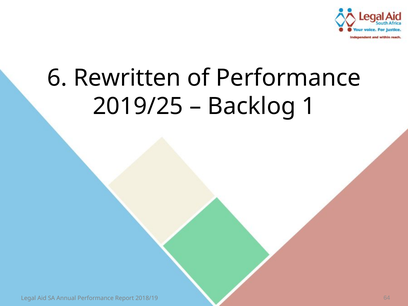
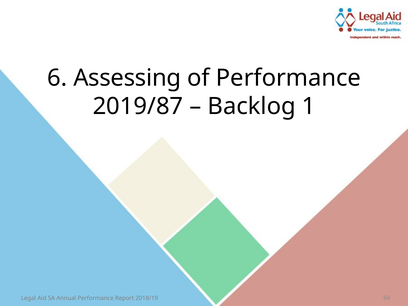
Rewritten: Rewritten -> Assessing
2019/25: 2019/25 -> 2019/87
